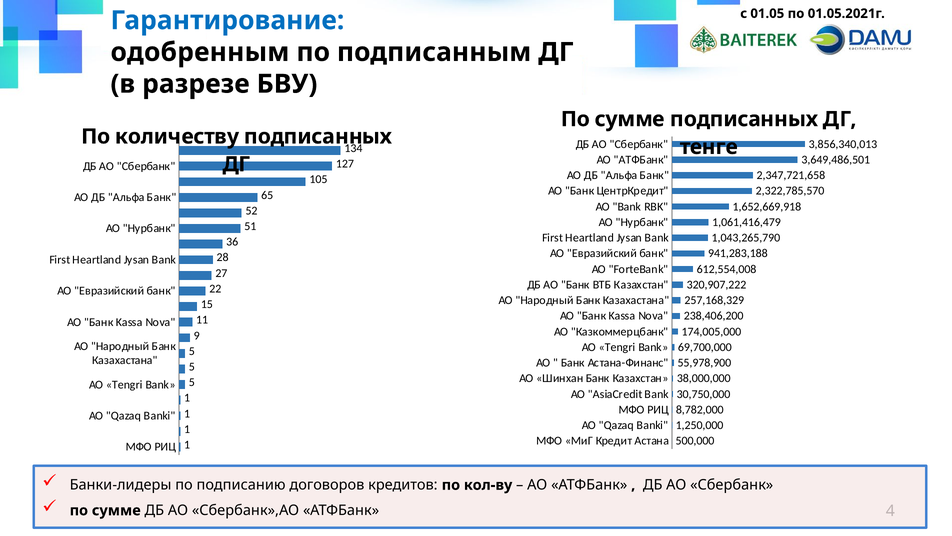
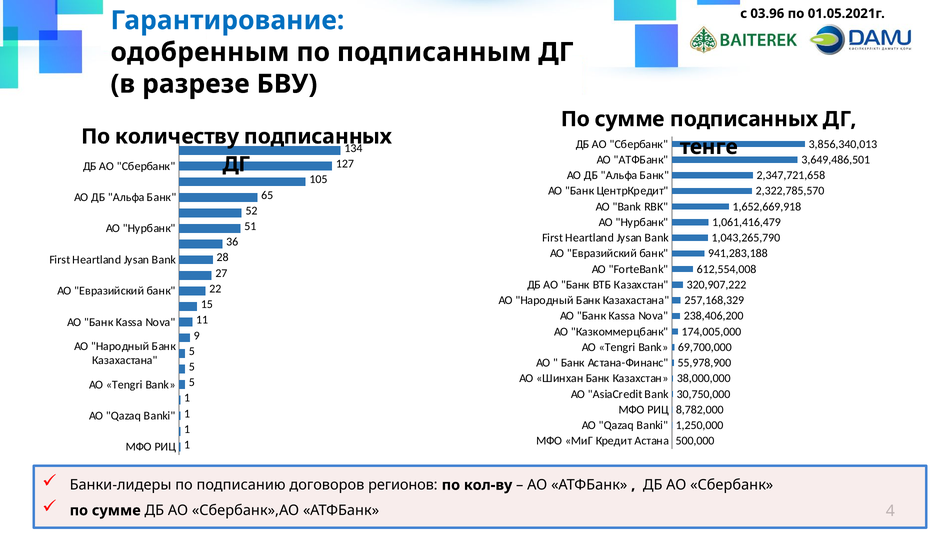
01.05: 01.05 -> 03.96
кредитов: кредитов -> регионов
